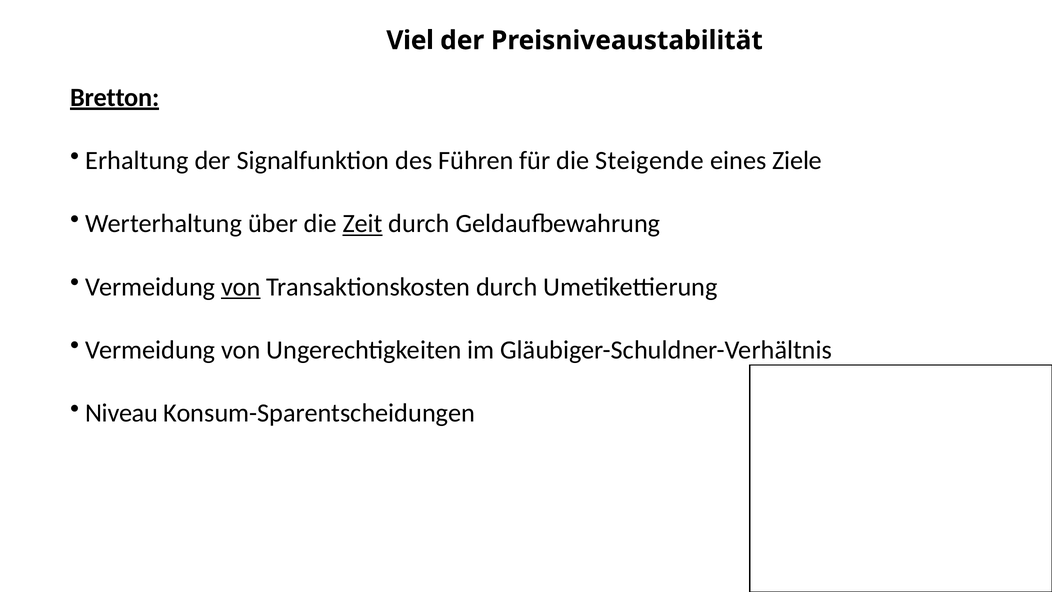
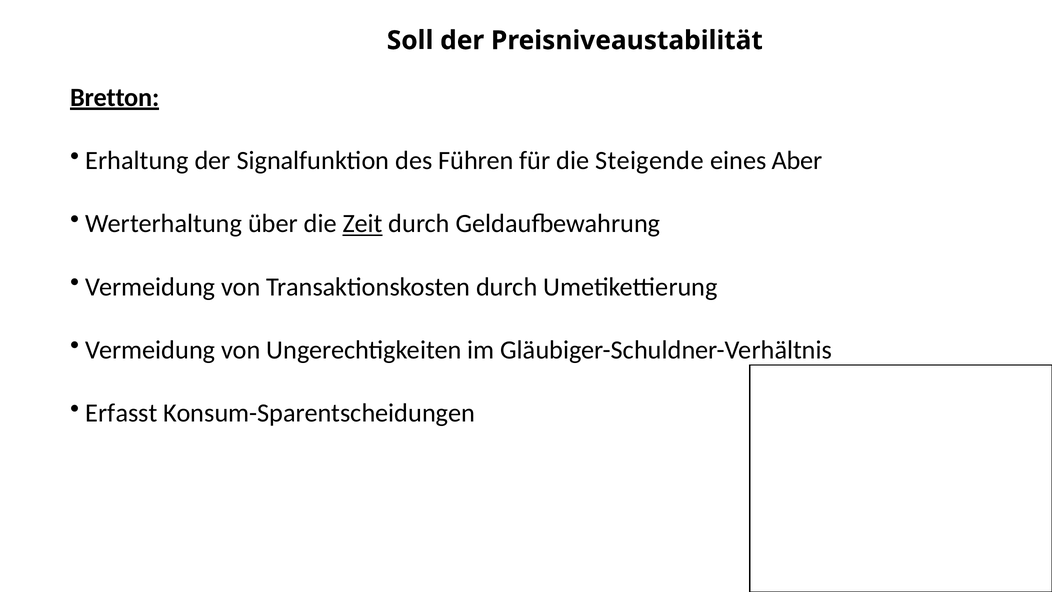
Viel: Viel -> Soll
Ziele: Ziele -> Aber
von at (241, 287) underline: present -> none
Niveau: Niveau -> Erfasst
